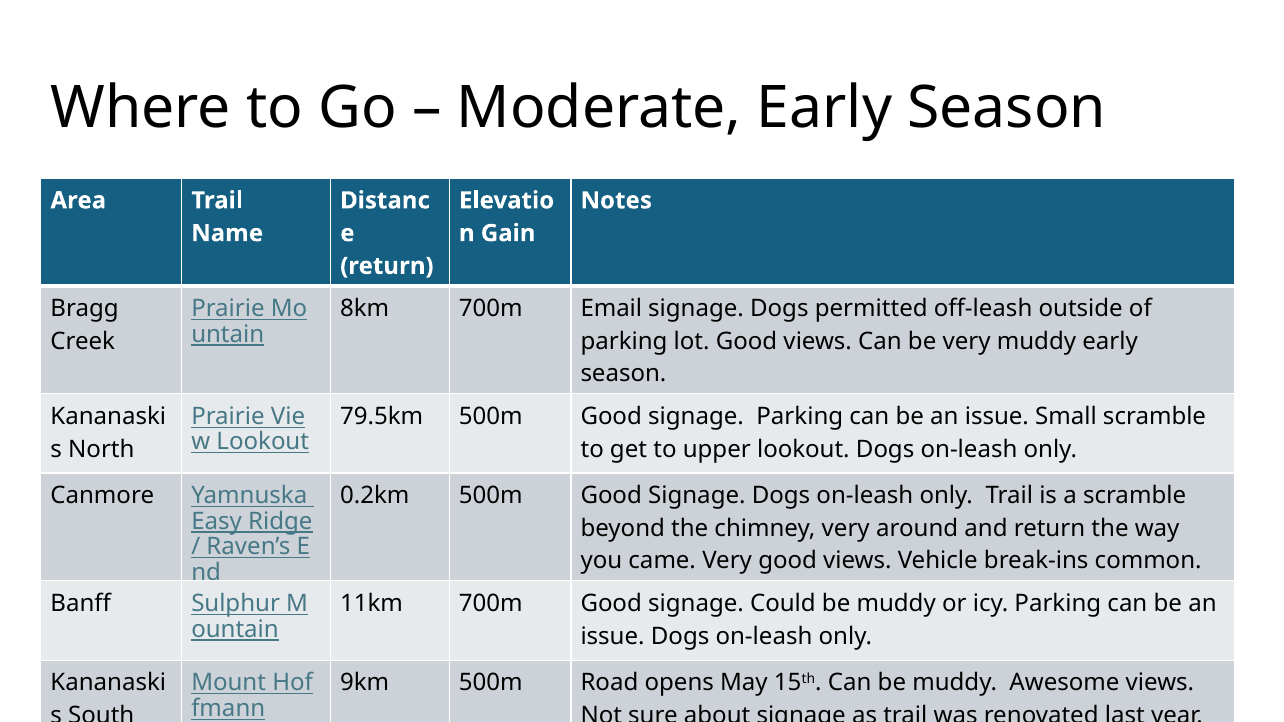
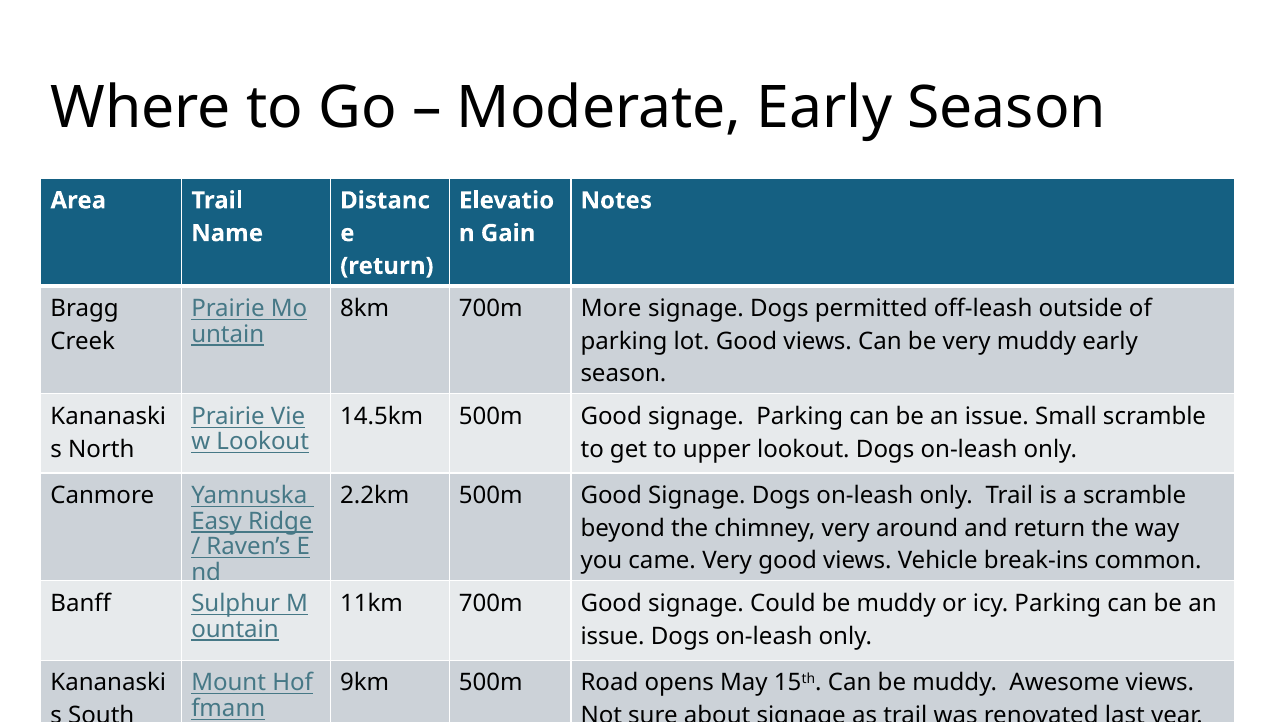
Email: Email -> More
79.5km: 79.5km -> 14.5km
0.2km: 0.2km -> 2.2km
